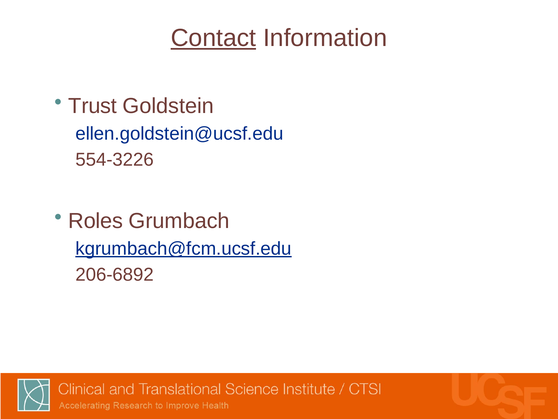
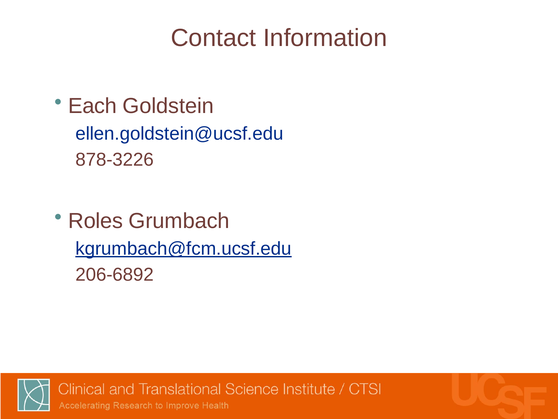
Contact underline: present -> none
Trust: Trust -> Each
554-3226: 554-3226 -> 878-3226
